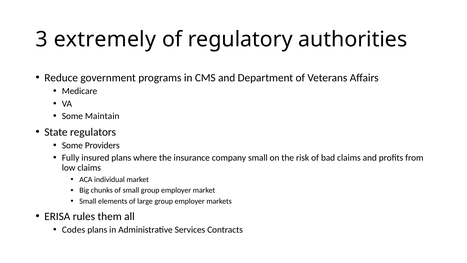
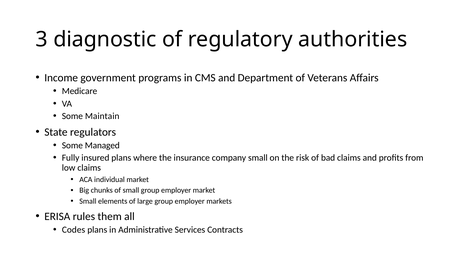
extremely: extremely -> diagnostic
Reduce: Reduce -> Income
Providers: Providers -> Managed
